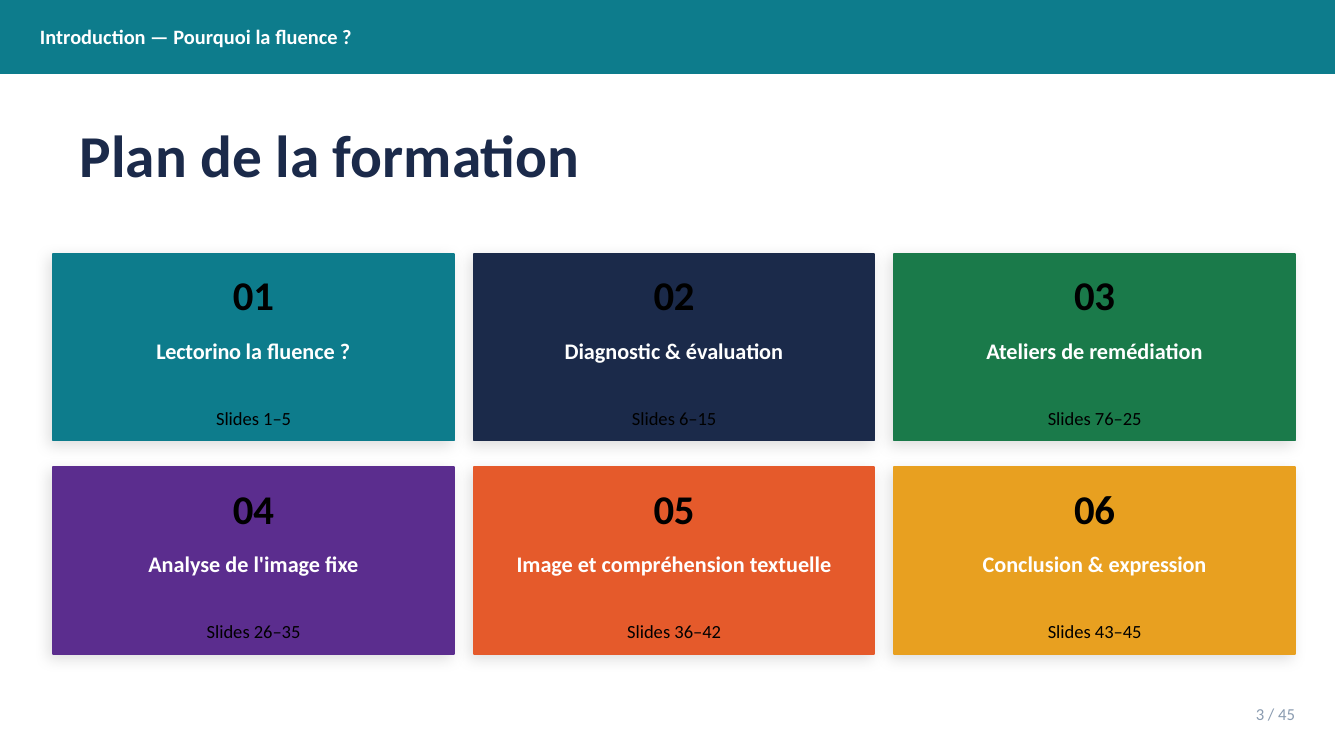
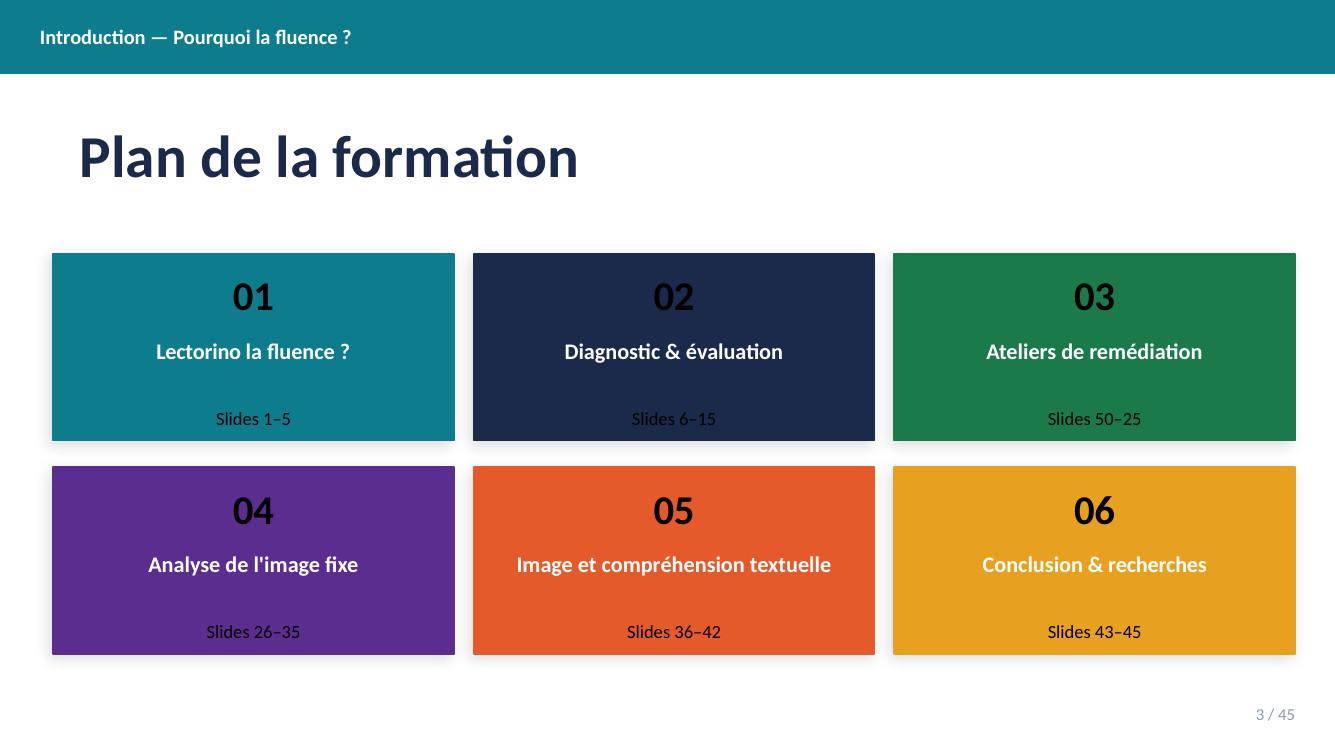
76–25: 76–25 -> 50–25
expression: expression -> recherches
